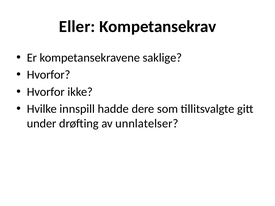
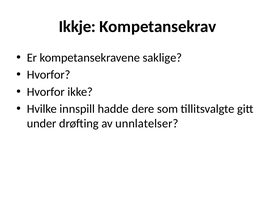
Eller: Eller -> Ikkje
